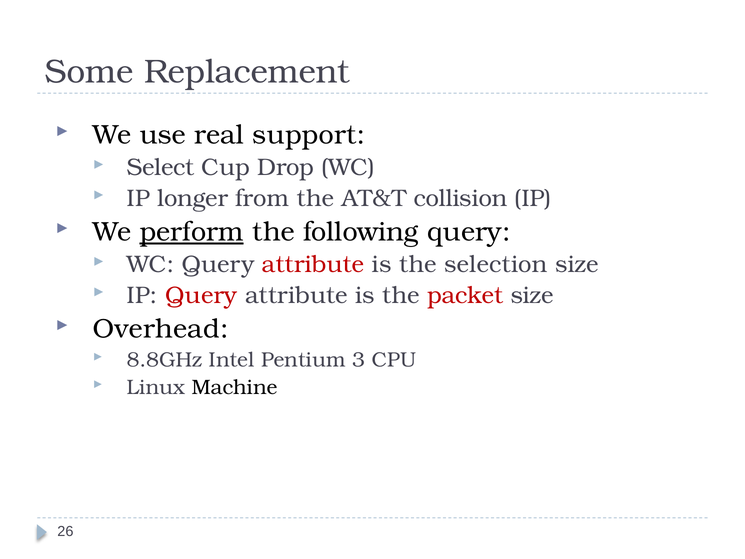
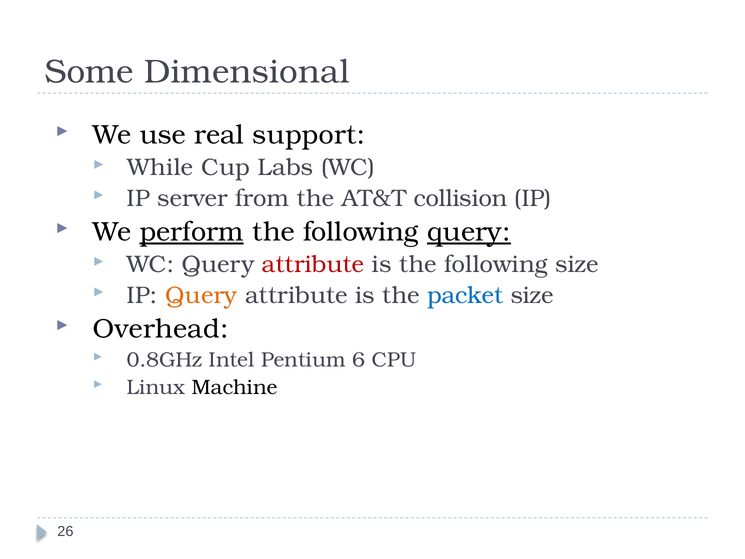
Replacement: Replacement -> Dimensional
Select: Select -> While
Drop: Drop -> Labs
longer: longer -> server
query at (469, 232) underline: none -> present
is the selection: selection -> following
Query at (201, 295) colour: red -> orange
packet colour: red -> blue
8.8GHz: 8.8GHz -> 0.8GHz
3: 3 -> 6
